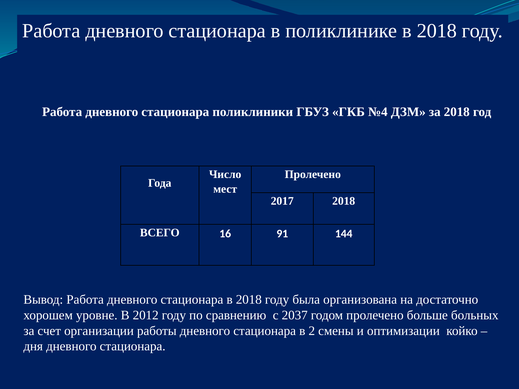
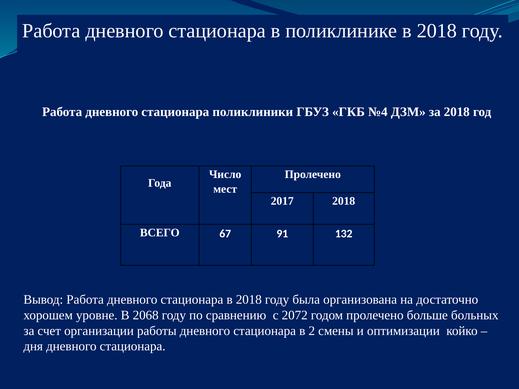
16: 16 -> 67
144: 144 -> 132
2012: 2012 -> 2068
2037: 2037 -> 2072
